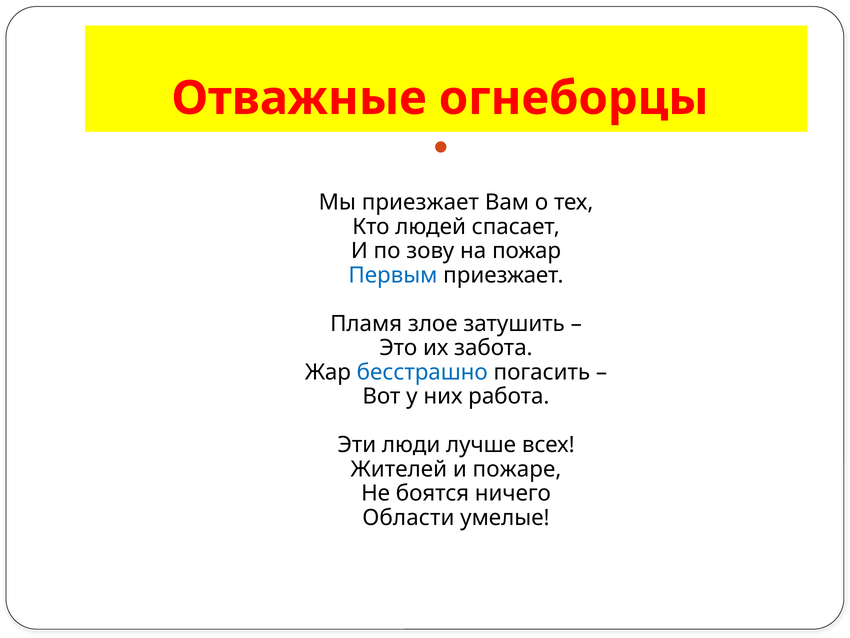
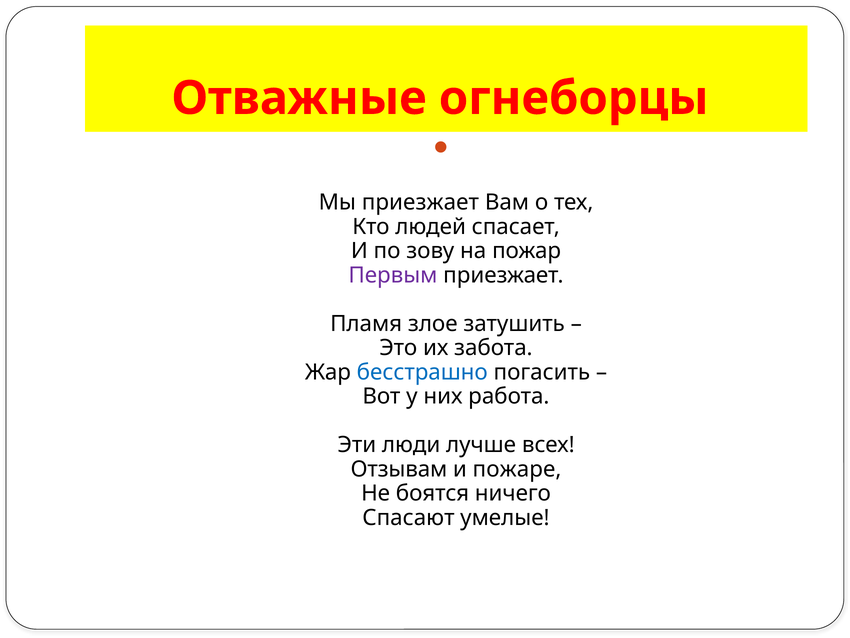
Первым colour: blue -> purple
Жителей: Жителей -> Отзывам
Области: Области -> Спасают
